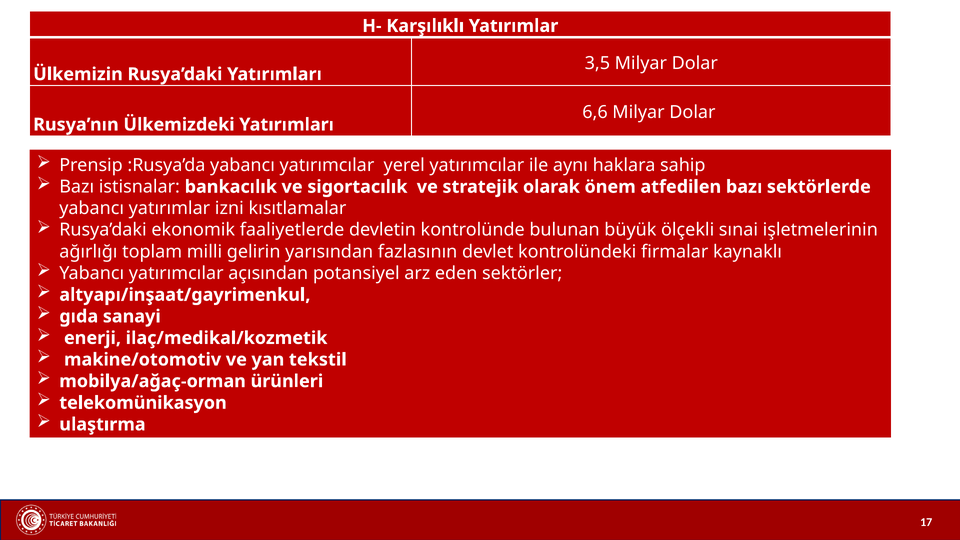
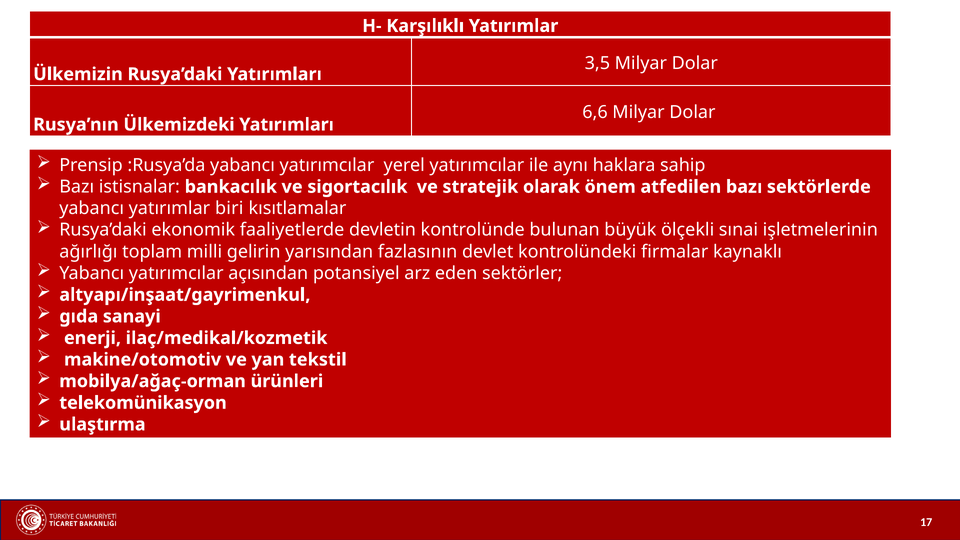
izni: izni -> biri
